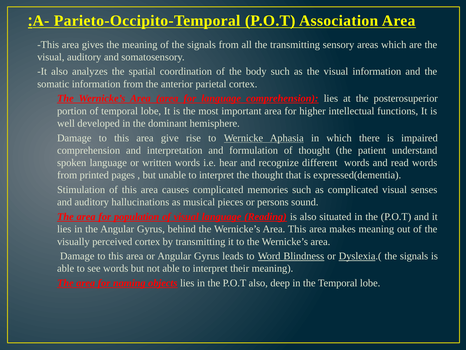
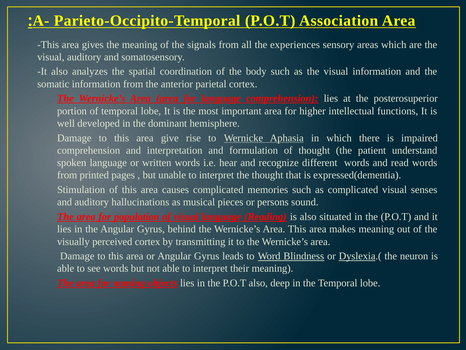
the transmitting: transmitting -> experiences
Dyslexia.( the signals: signals -> neuron
